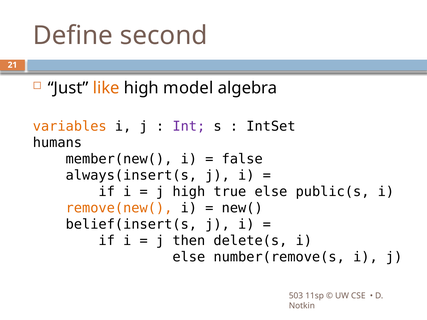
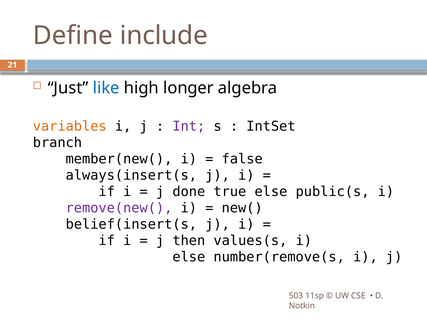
second: second -> include
like colour: orange -> blue
model: model -> longer
humans: humans -> branch
j high: high -> done
remove(new( colour: orange -> purple
delete(s: delete(s -> values(s
